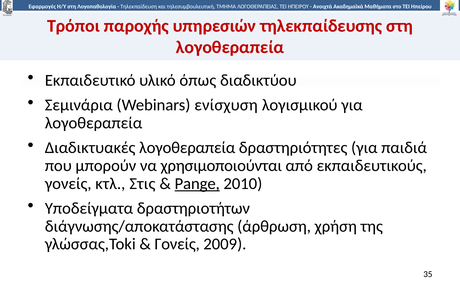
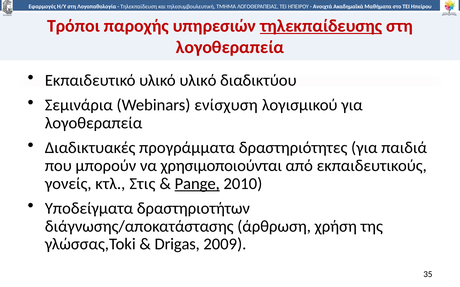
τηλεκπαίδευσης underline: none -> present
υλικό όπως: όπως -> υλικό
Διαδικτυακές λογοθεραπεία: λογοθεραπεία -> προγράμματα
Γονείς at (177, 245): Γονείς -> Drigas
